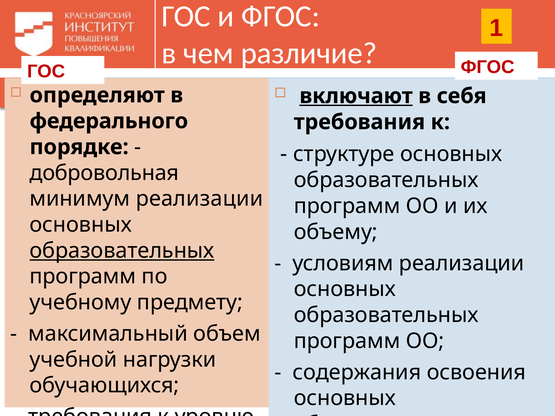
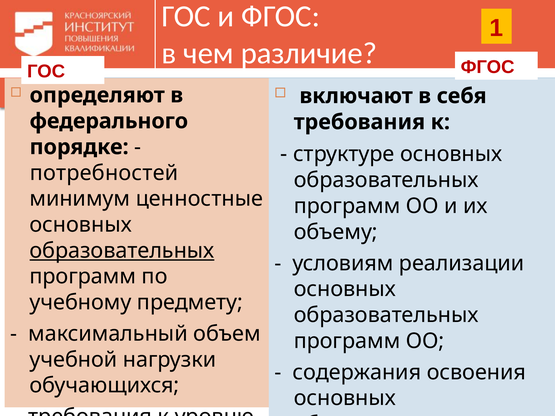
включают underline: present -> none
добровольная: добровольная -> потребностей
минимум реализации: реализации -> ценностные
